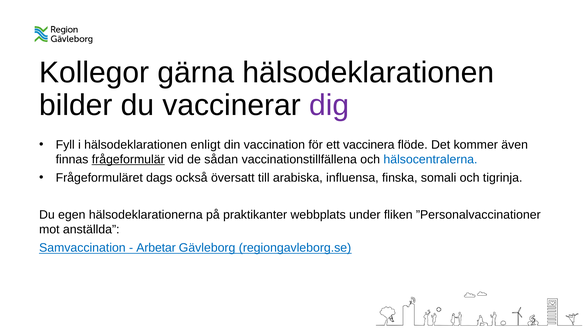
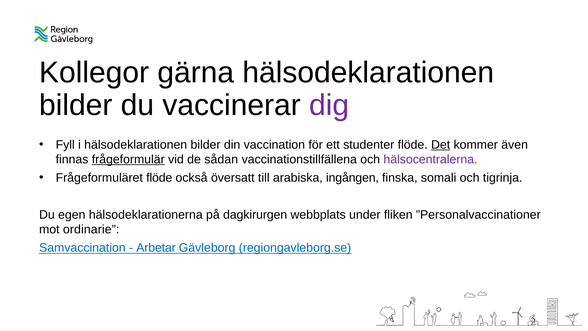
i hälsodeklarationen enligt: enligt -> bilder
vaccinera: vaccinera -> studenter
Det underline: none -> present
hälsocentralerna colour: blue -> purple
Frågeformuläret dags: dags -> flöde
influensa: influensa -> ingången
praktikanter: praktikanter -> dagkirurgen
anställda: anställda -> ordinarie
